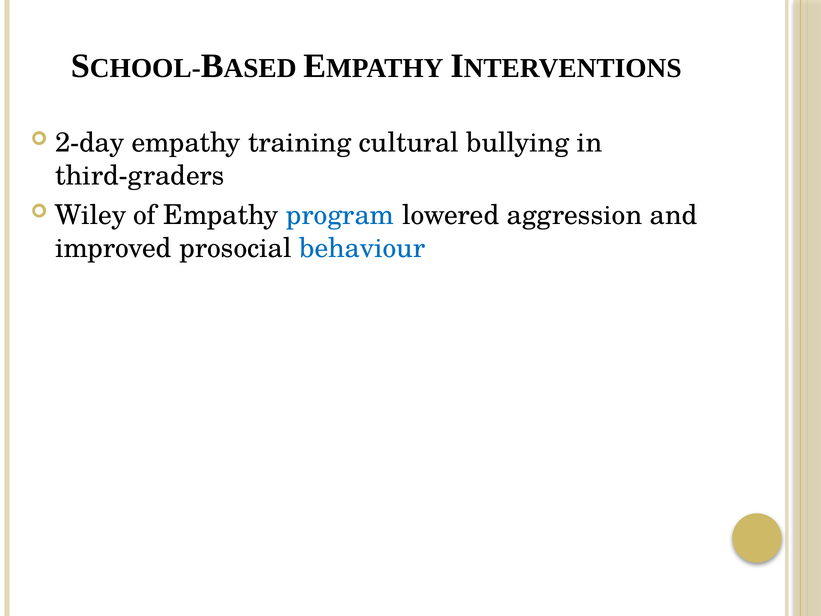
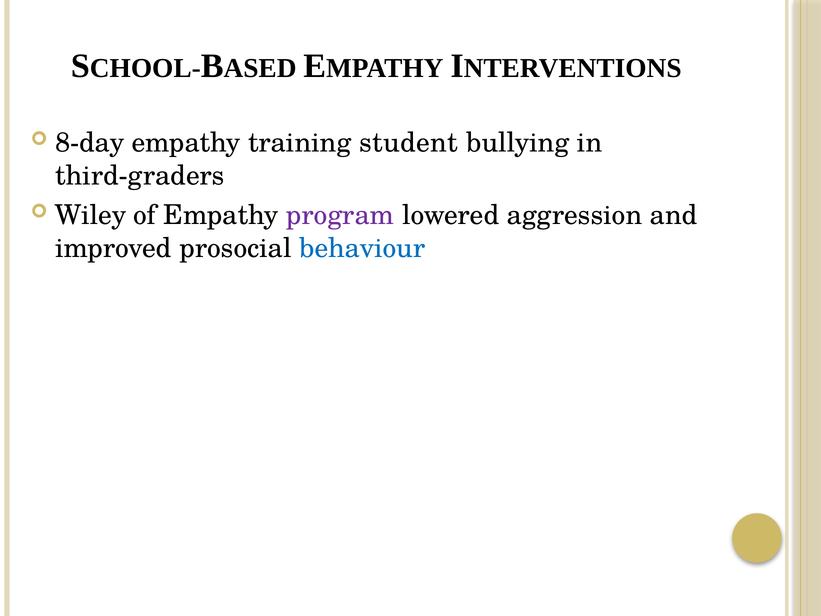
2‑day: 2‑day -> 8‑day
cultural: cultural -> student
program colour: blue -> purple
